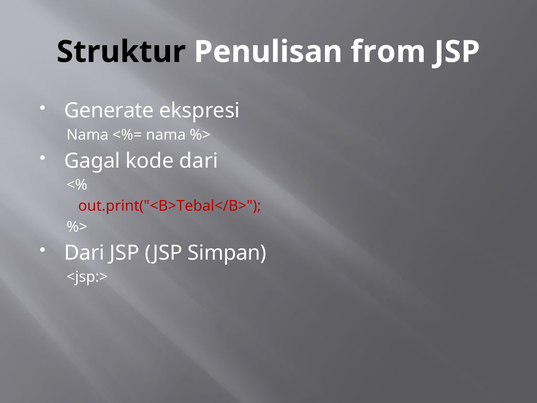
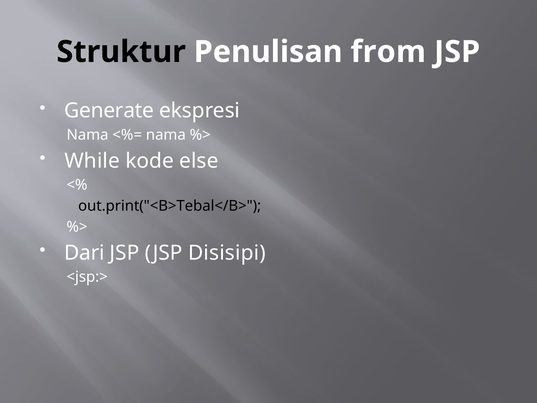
Gagal: Gagal -> While
kode dari: dari -> else
out.print("<B>Tebal</B> colour: red -> black
Simpan: Simpan -> Disisipi
